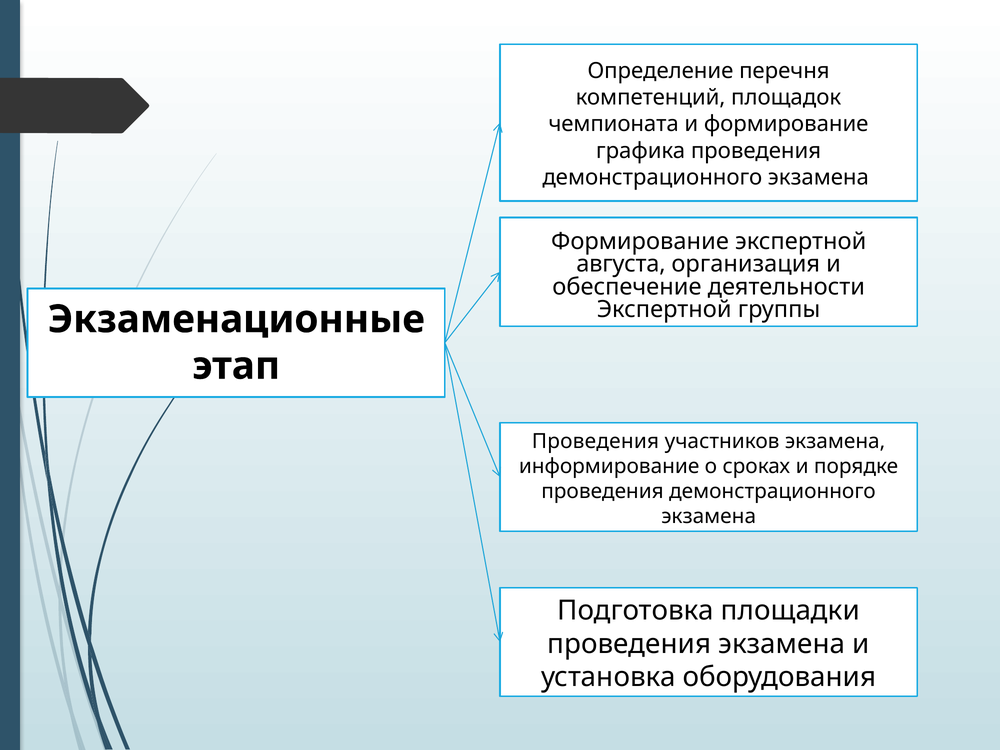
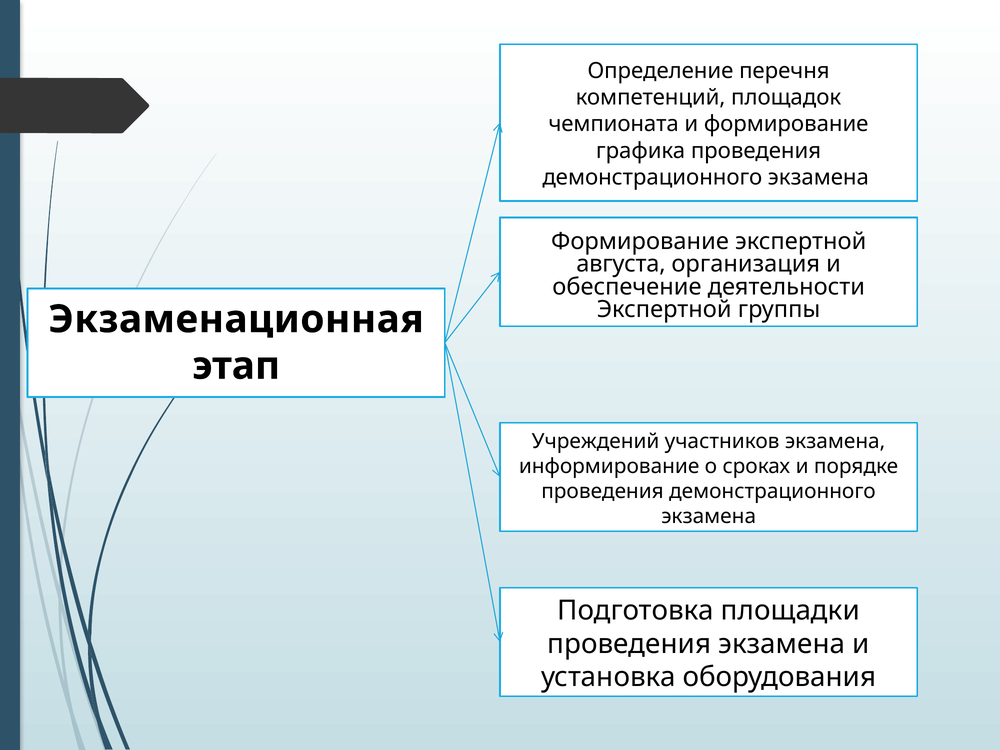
Экзаменационные: Экзаменационные -> Экзаменационная
Проведения at (595, 442): Проведения -> Учреждений
